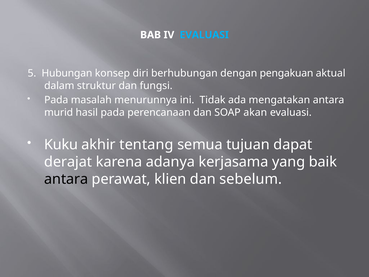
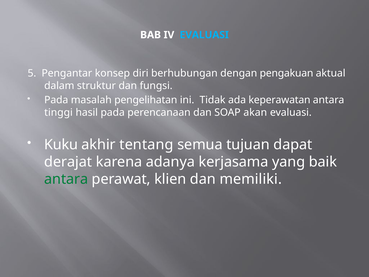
Hubungan: Hubungan -> Pengantar
menurunnya: menurunnya -> pengelihatan
mengatakan: mengatakan -> keperawatan
murid: murid -> tinggi
antara at (66, 179) colour: black -> green
sebelum: sebelum -> memiliki
